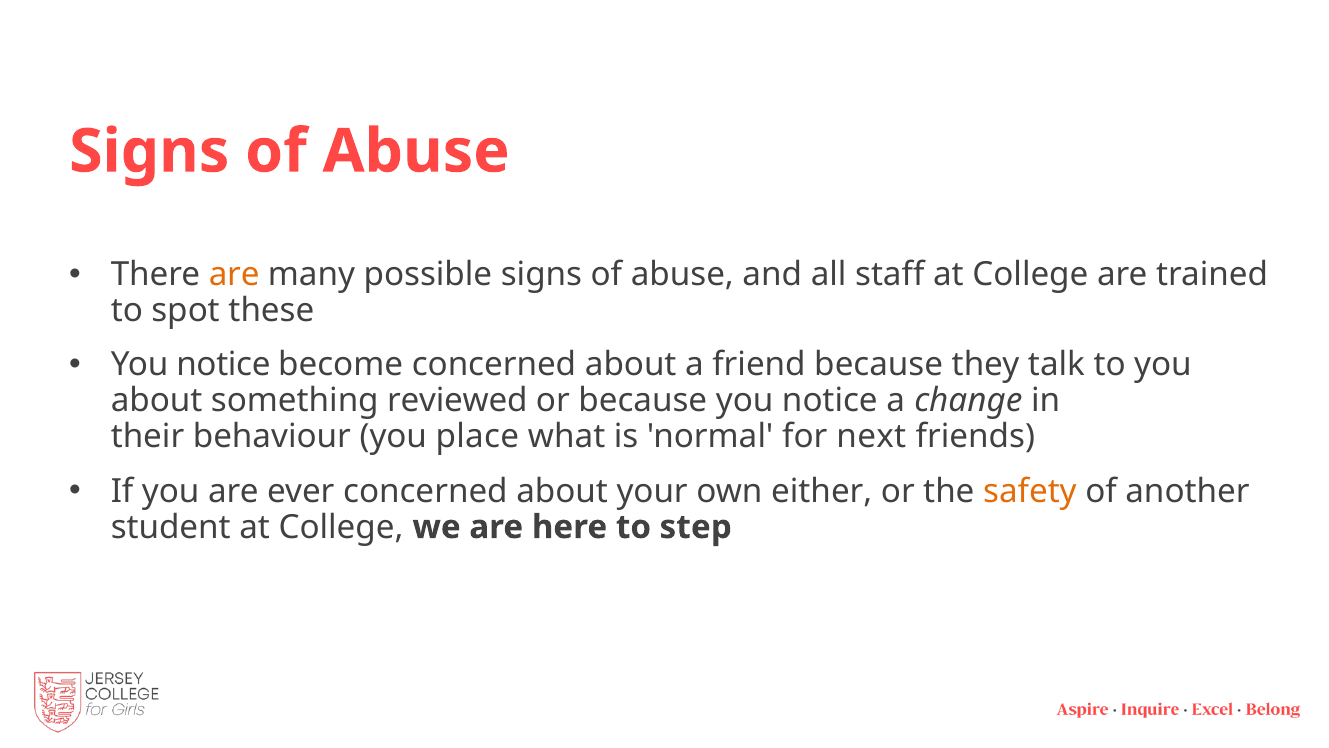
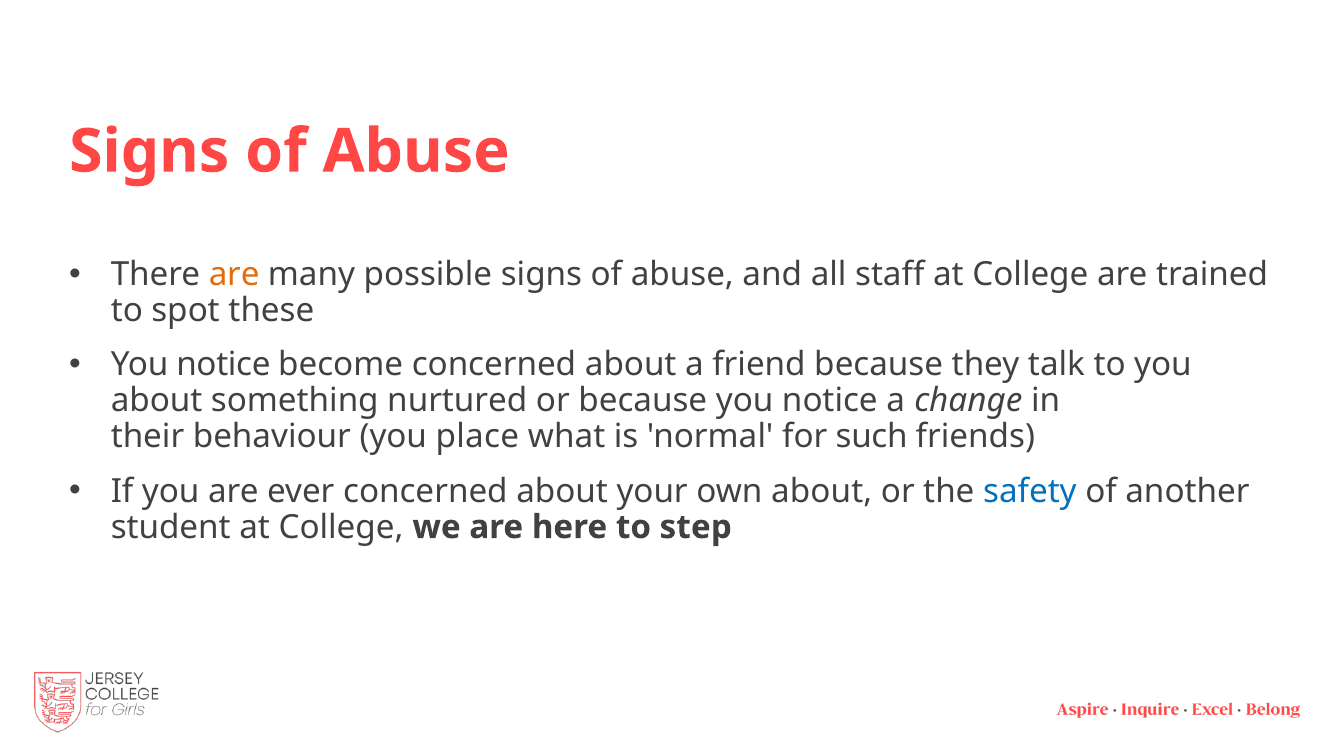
reviewed: reviewed -> nurtured
next: next -> such
own either: either -> about
safety colour: orange -> blue
